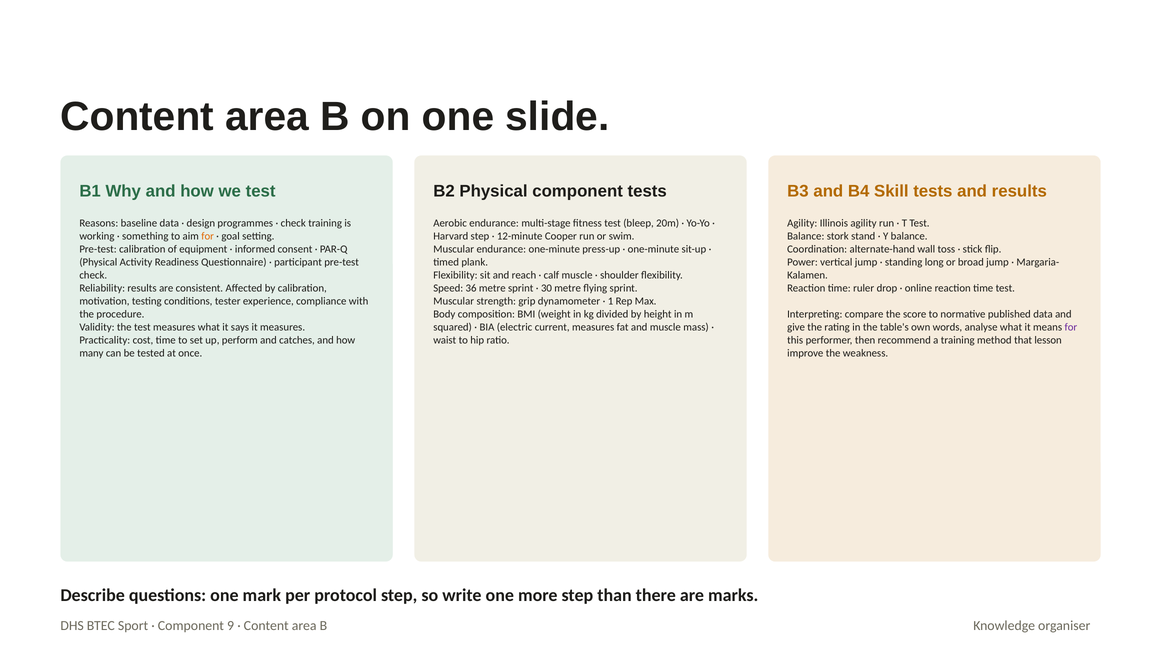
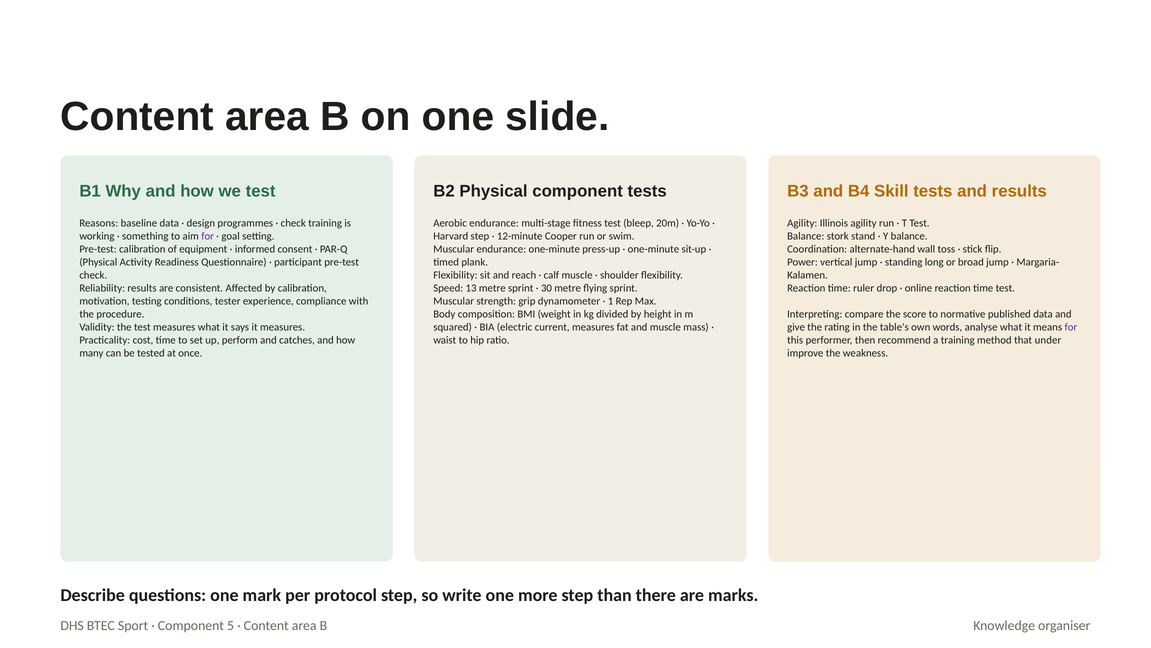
for at (208, 236) colour: orange -> purple
36: 36 -> 13
lesson: lesson -> under
9: 9 -> 5
